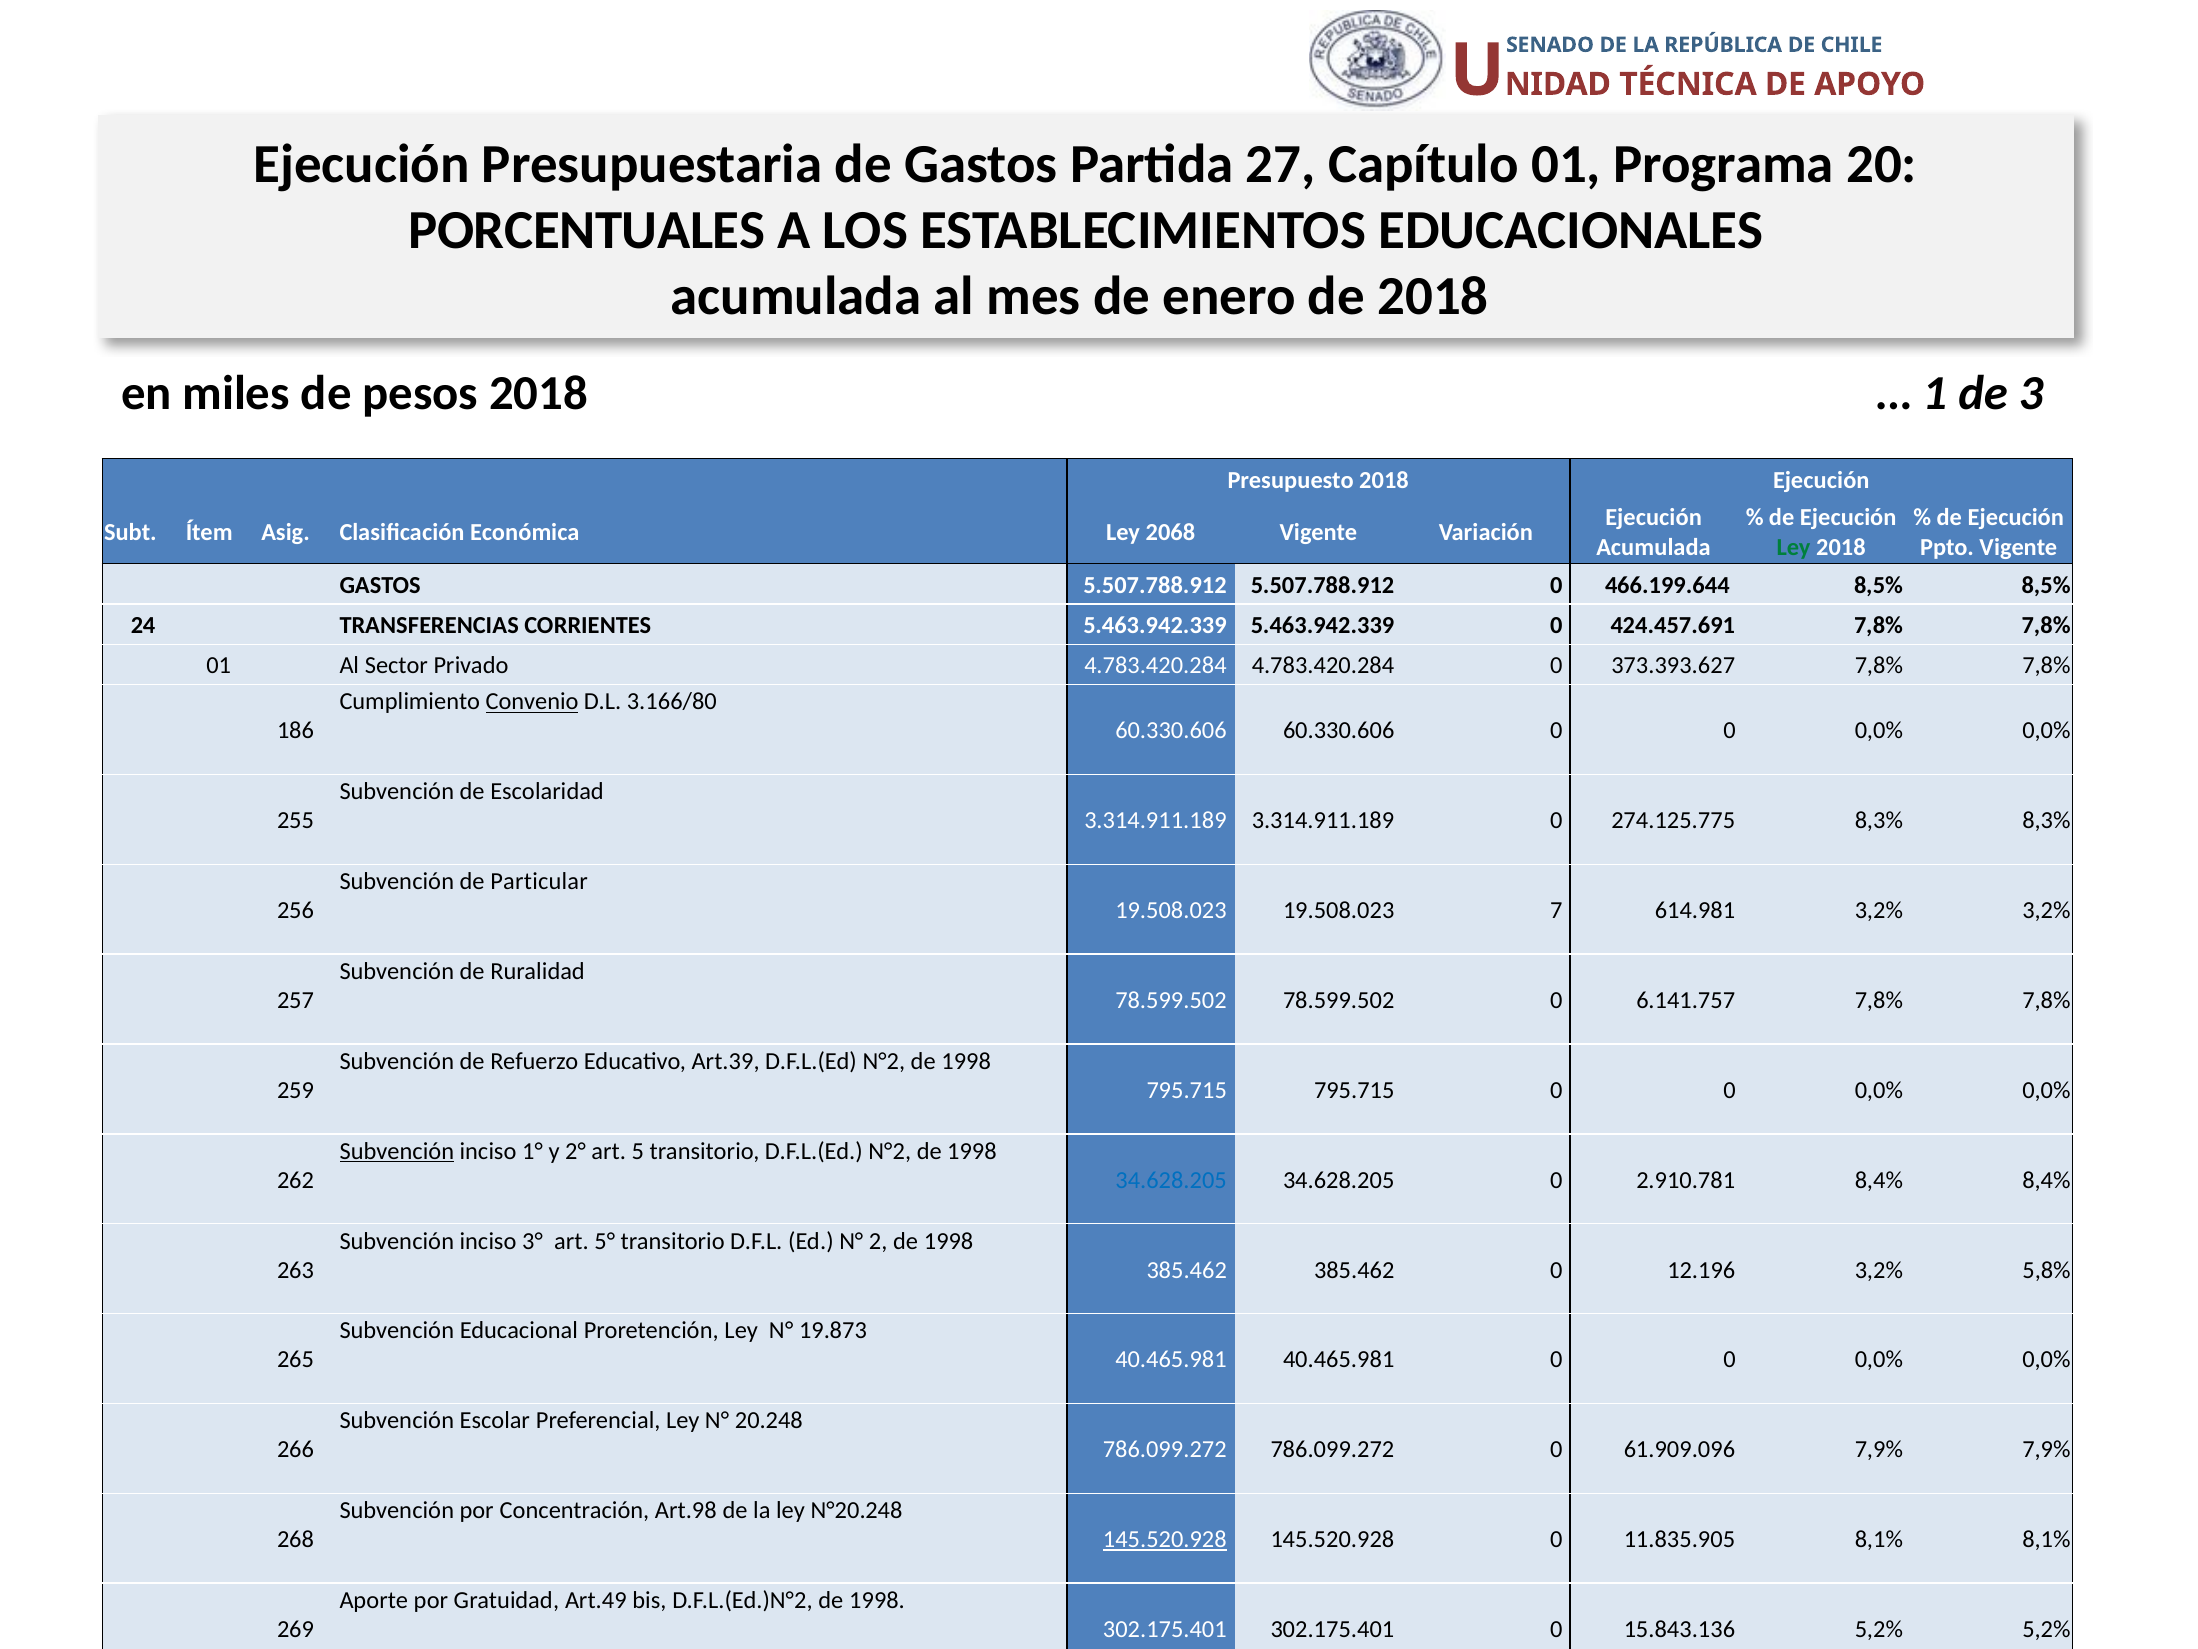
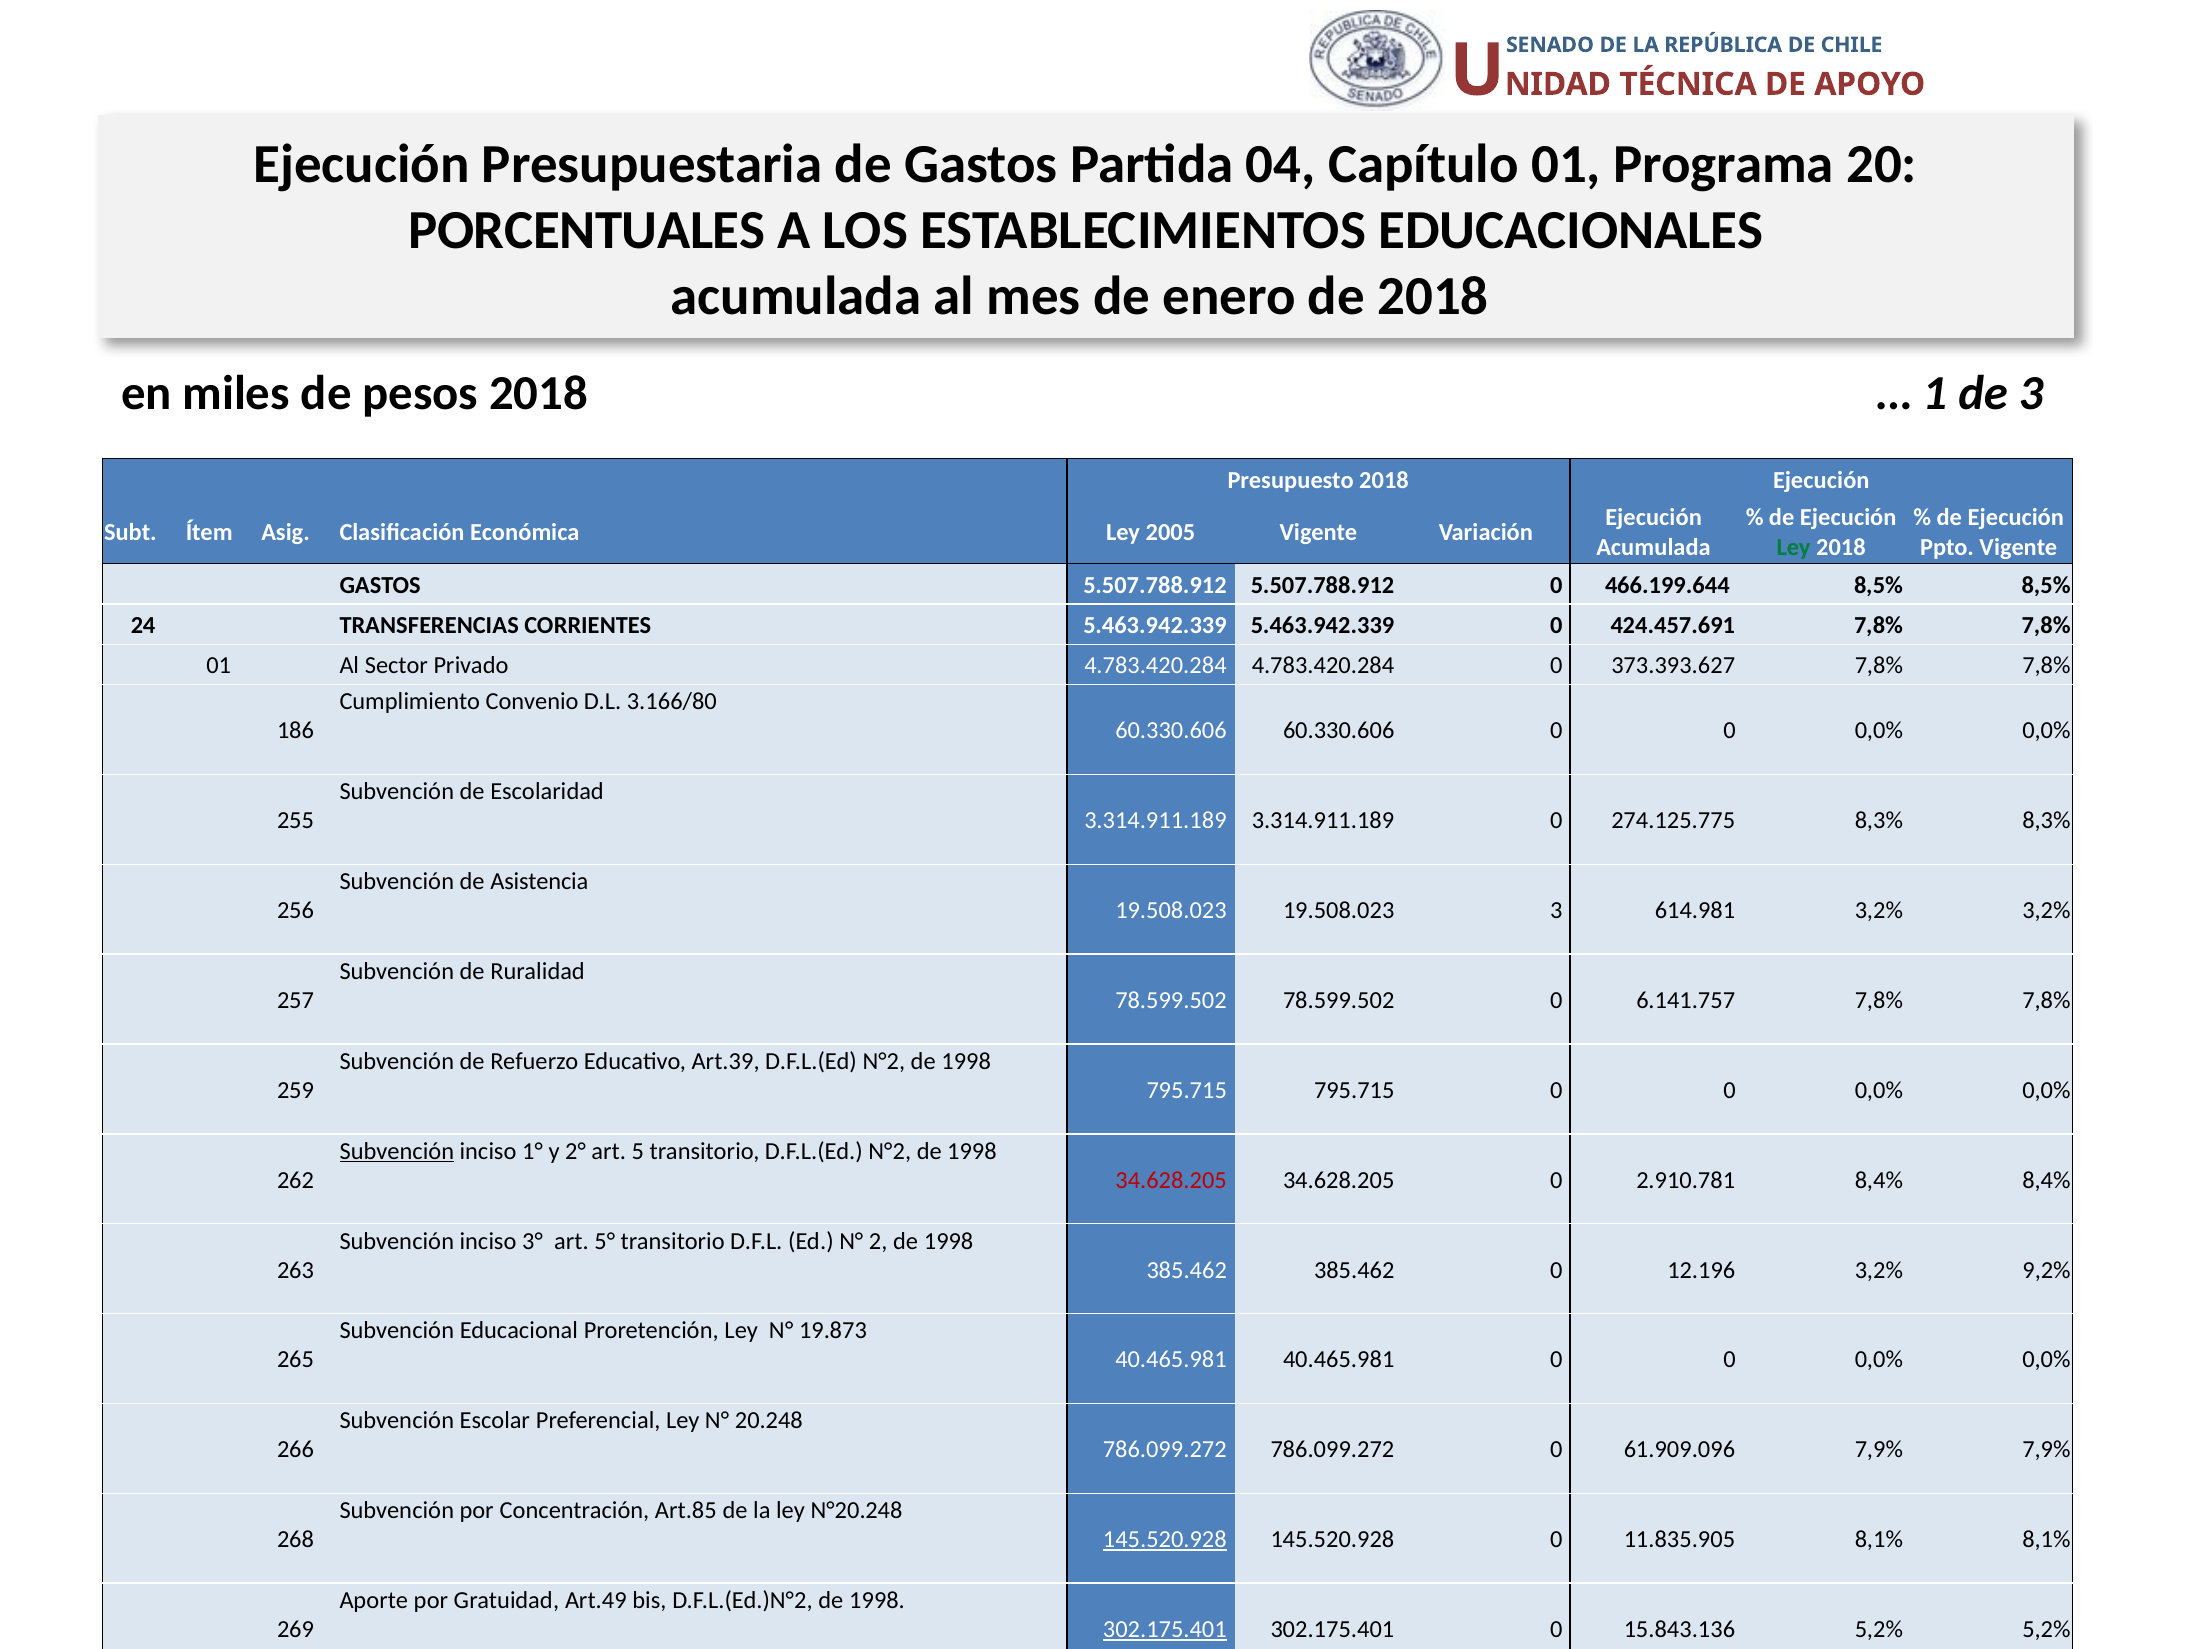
27: 27 -> 04
2068: 2068 -> 2005
Convenio underline: present -> none
Particular: Particular -> Asistencia
19.508.023 7: 7 -> 3
34.628.205 at (1171, 1180) colour: blue -> red
5,8%: 5,8% -> 9,2%
Art.98: Art.98 -> Art.85
302.175.401 at (1165, 1629) underline: none -> present
